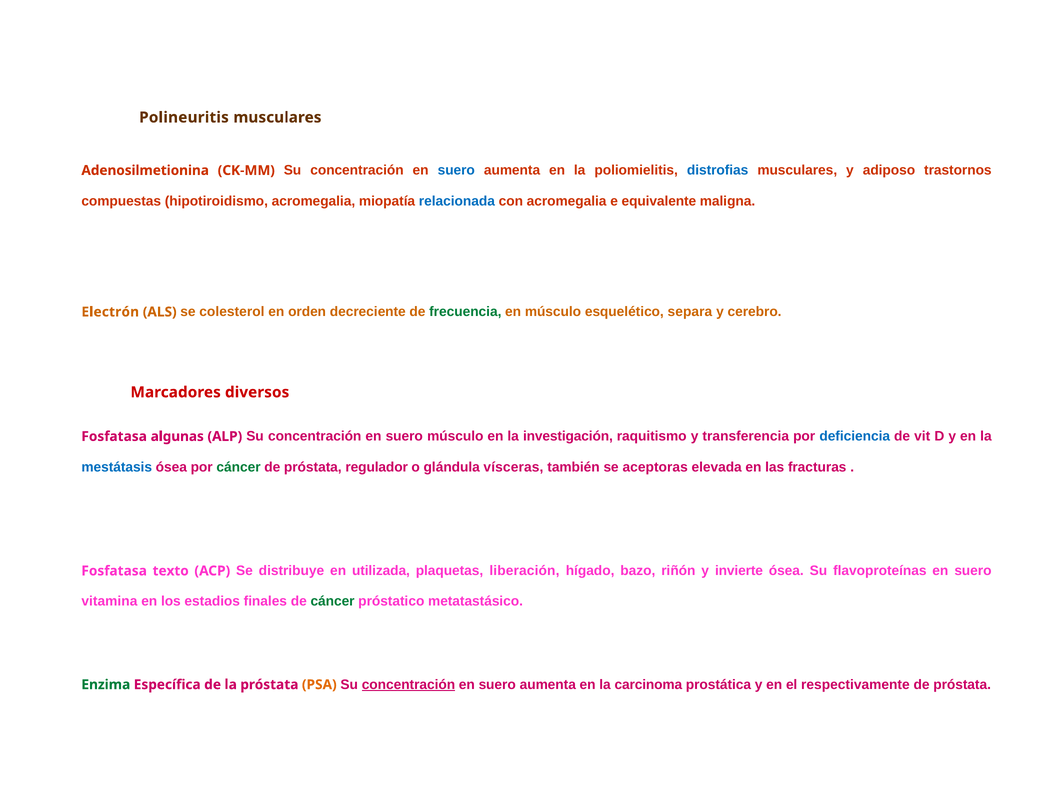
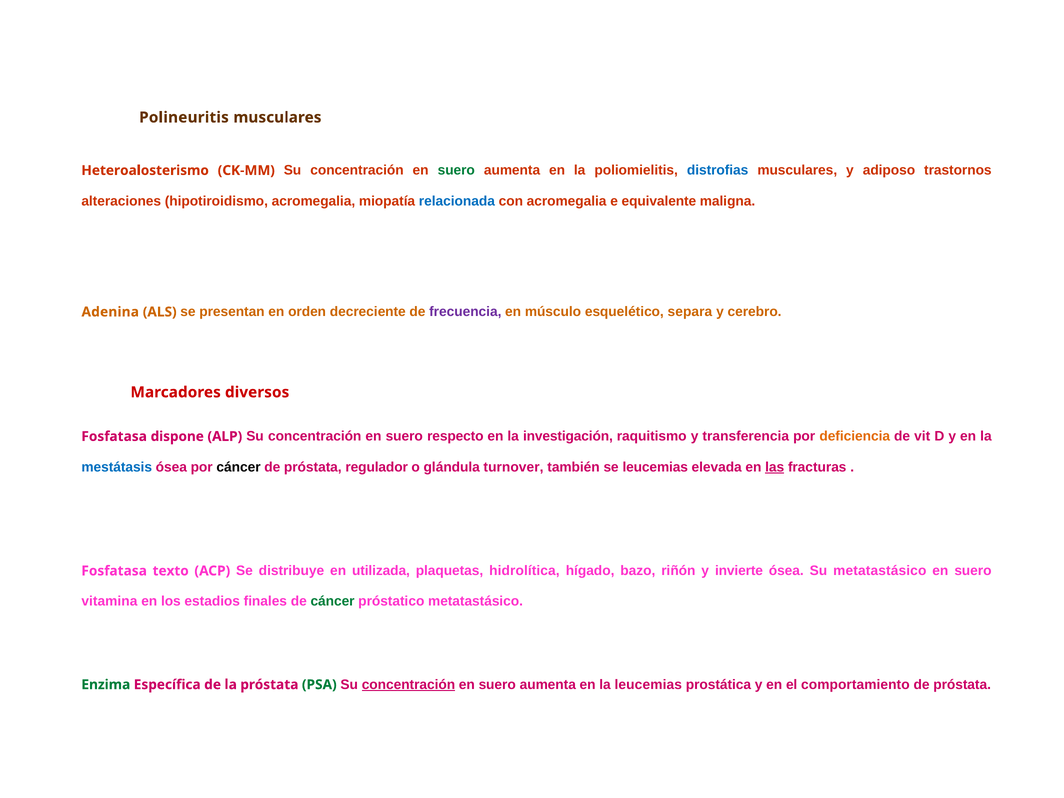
Adenosilmetionina: Adenosilmetionina -> Heteroalosterismo
suero at (456, 170) colour: blue -> green
compuestas: compuestas -> alteraciones
Electrón: Electrón -> Adenina
colesterol: colesterol -> presentan
frecuencia colour: green -> purple
algunas: algunas -> dispone
suero músculo: músculo -> respecto
deficiencia colour: blue -> orange
cáncer at (238, 467) colour: green -> black
vísceras: vísceras -> turnover
se aceptoras: aceptoras -> leucemias
las underline: none -> present
liberación: liberación -> hidrolítica
Su flavoproteínas: flavoproteínas -> metatastásico
PSA colour: orange -> green
la carcinoma: carcinoma -> leucemias
respectivamente: respectivamente -> comportamiento
